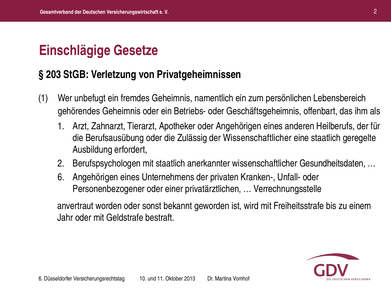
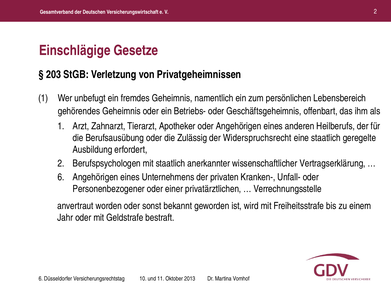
der Wissenschaftlicher: Wissenschaftlicher -> Widerspruchsrecht
Gesundheitsdaten: Gesundheitsdaten -> Vertragserklärung
